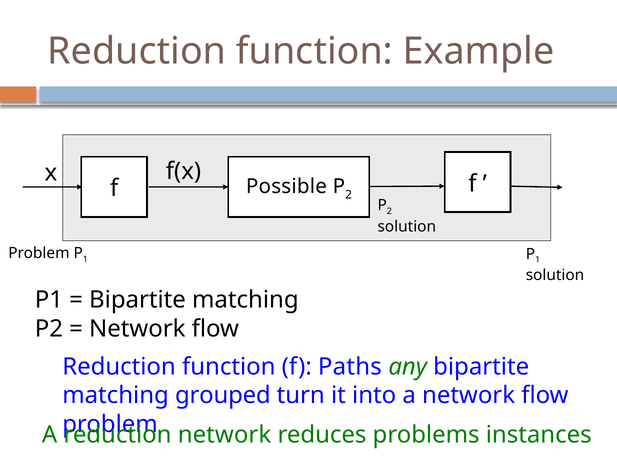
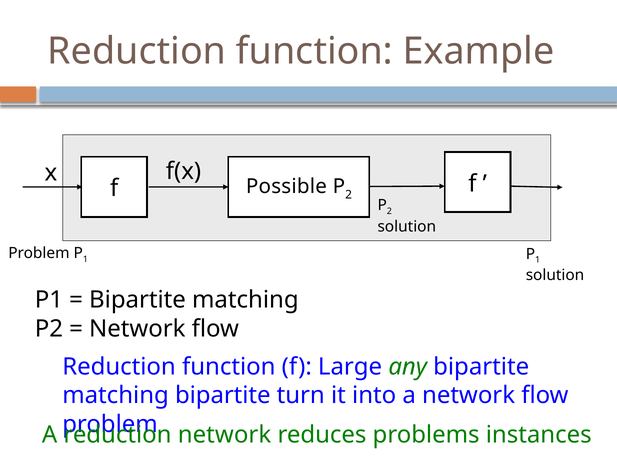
Paths: Paths -> Large
matching grouped: grouped -> bipartite
